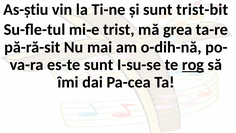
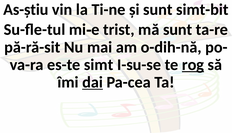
trist-bit: trist-bit -> simt-bit
mă grea: grea -> sunt
es-te sunt: sunt -> simt
dai underline: none -> present
